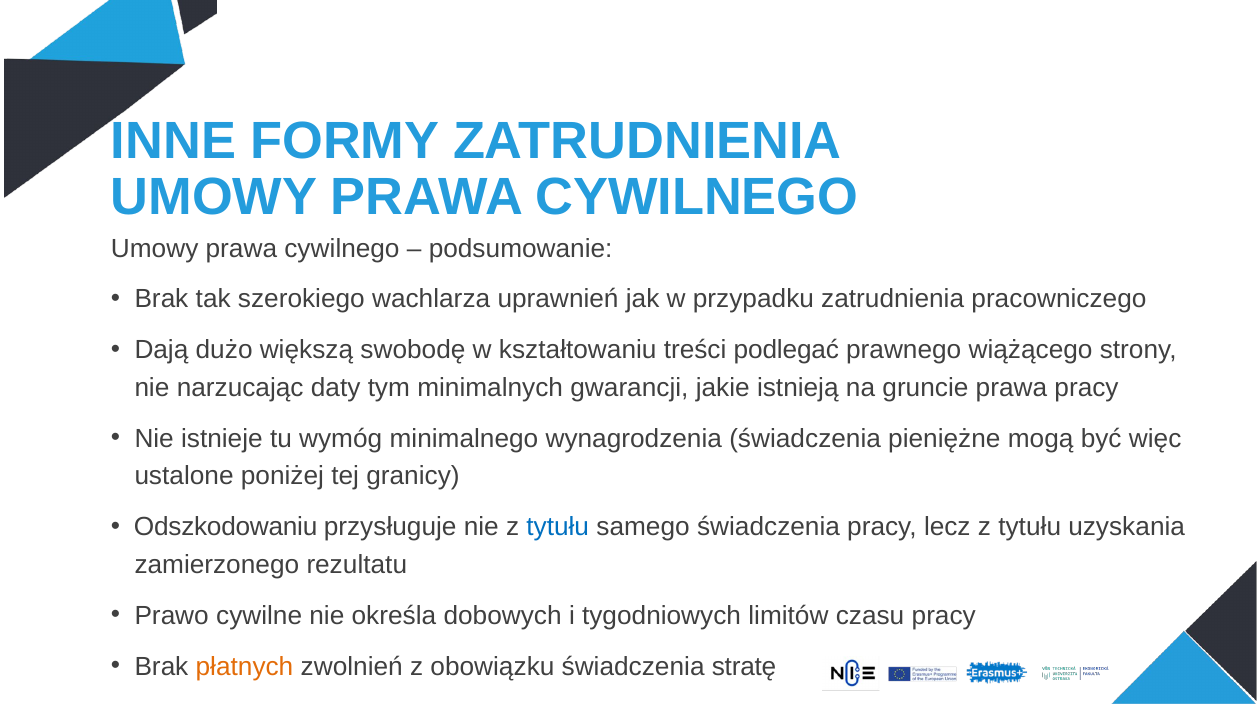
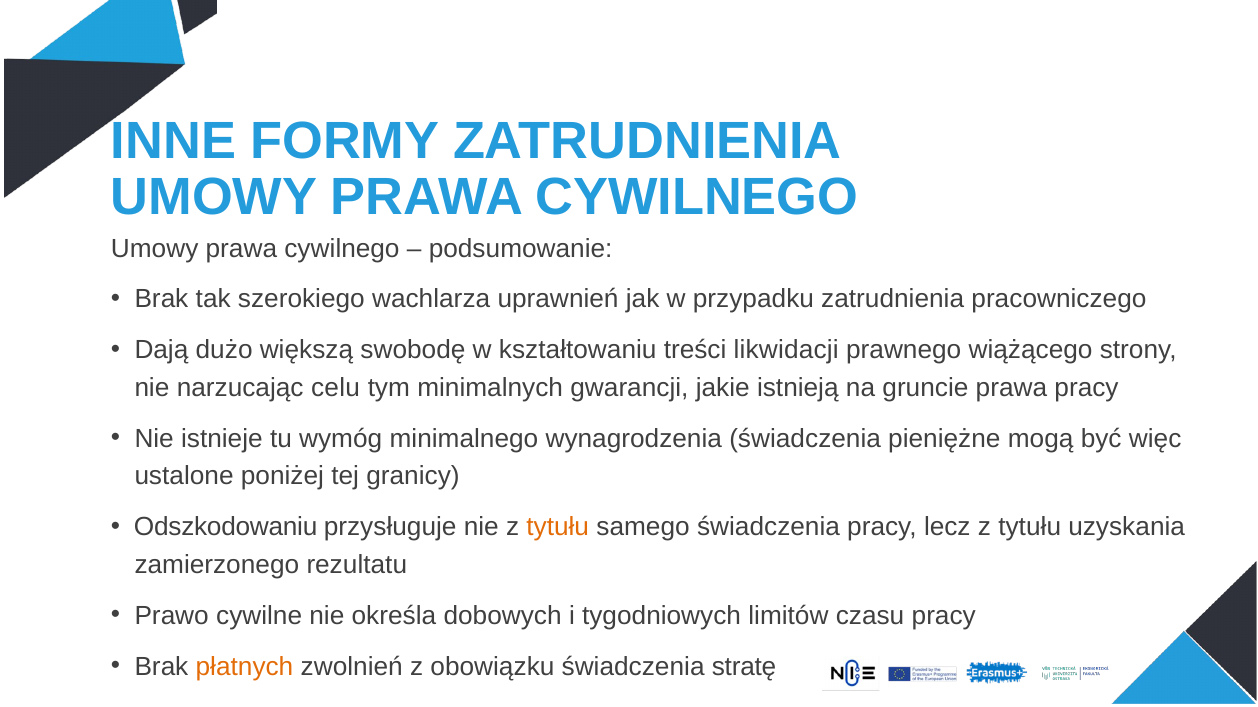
podlegać: podlegać -> likwidacji
daty: daty -> celu
tytułu at (558, 528) colour: blue -> orange
